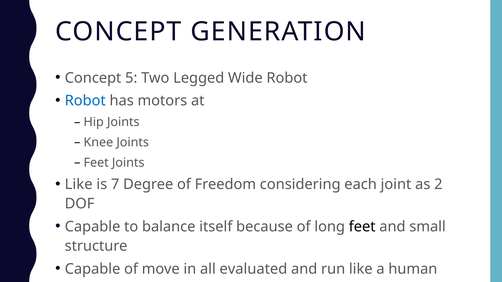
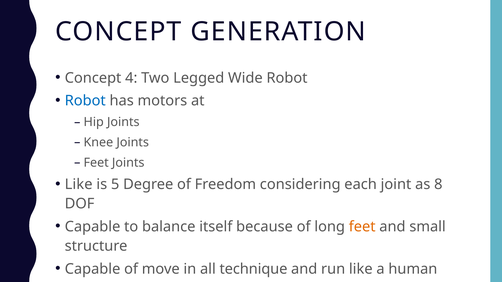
5: 5 -> 4
7: 7 -> 5
2: 2 -> 8
feet at (362, 227) colour: black -> orange
evaluated: evaluated -> technique
